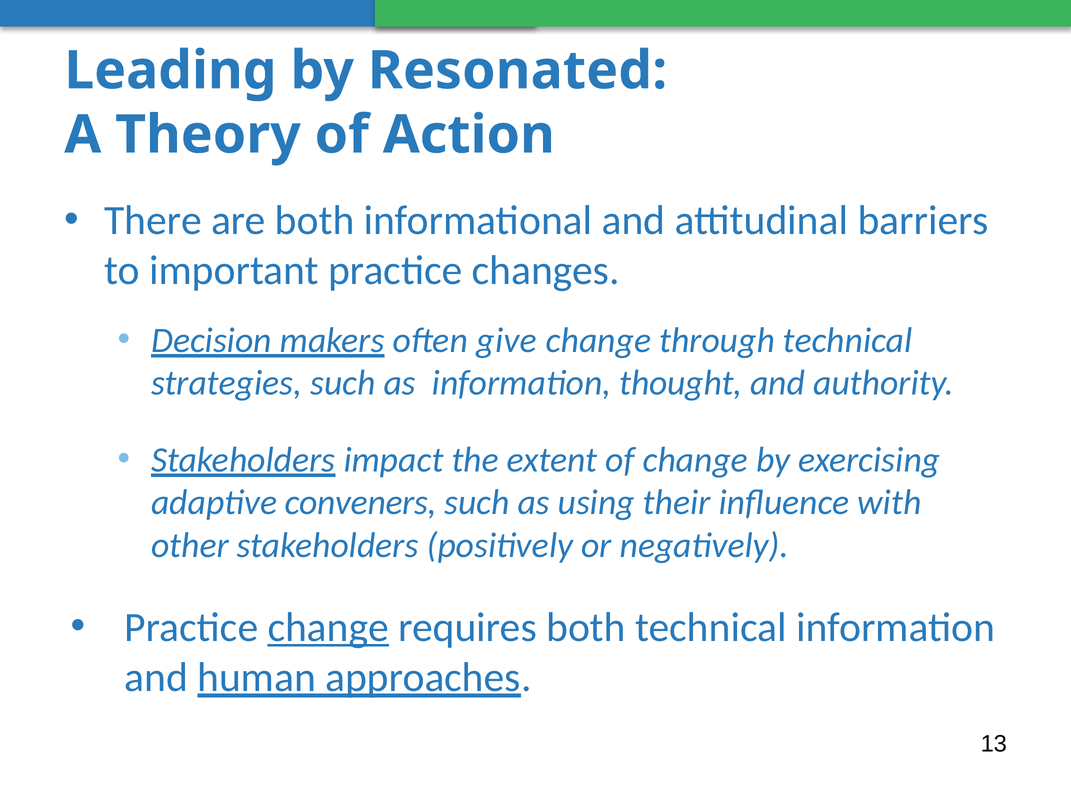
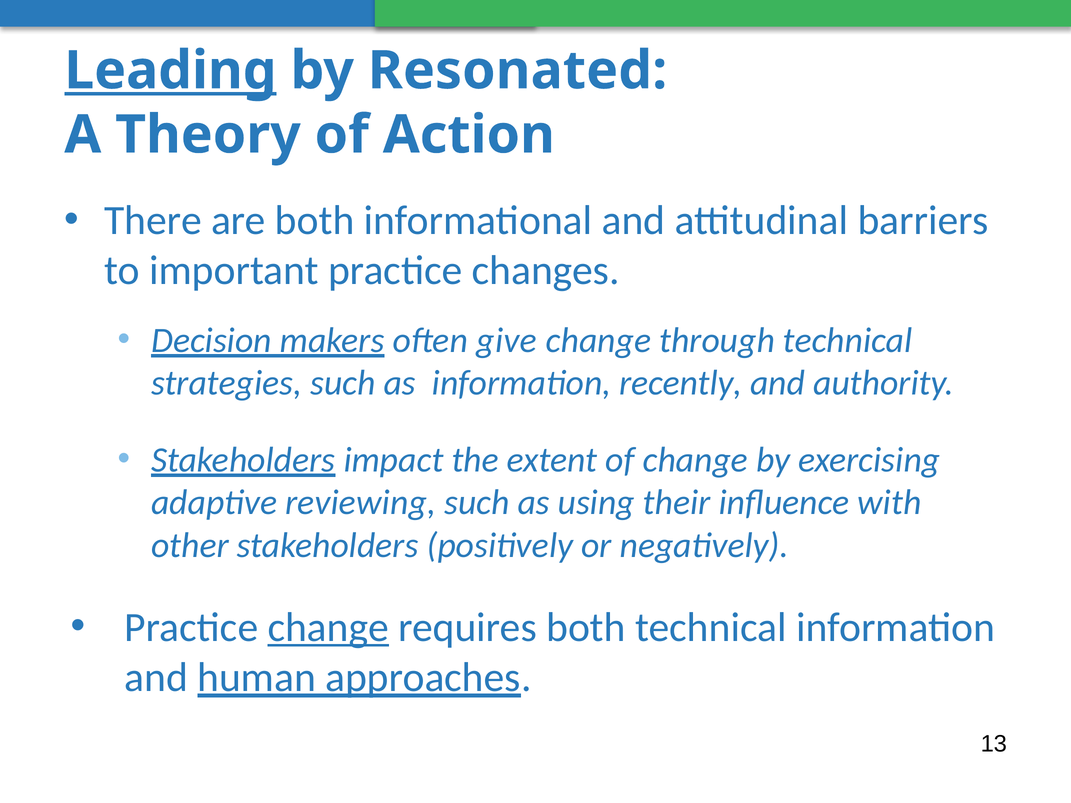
Leading underline: none -> present
thought: thought -> recently
conveners: conveners -> reviewing
